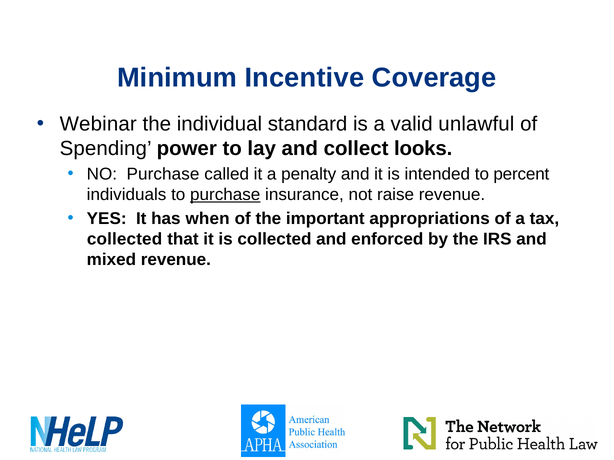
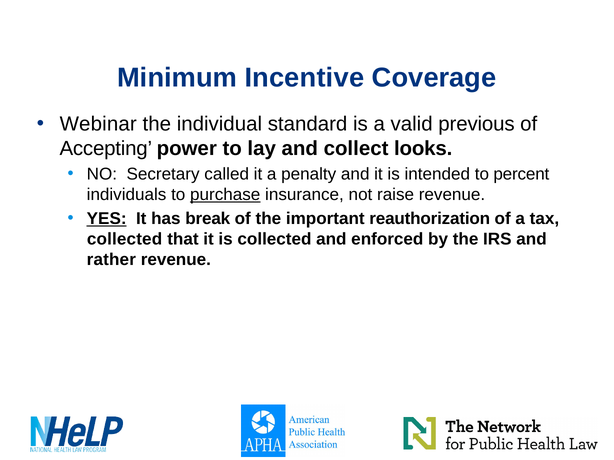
unlawful: unlawful -> previous
Spending: Spending -> Accepting
NO Purchase: Purchase -> Secretary
YES underline: none -> present
when: when -> break
appropriations: appropriations -> reauthorization
mixed: mixed -> rather
